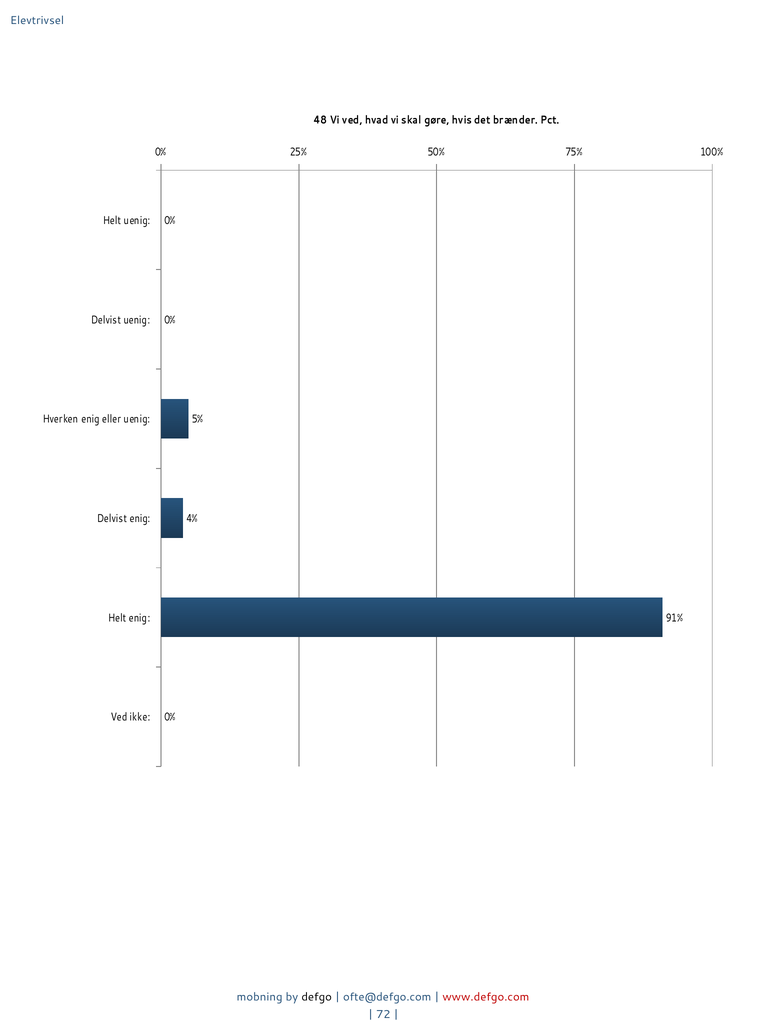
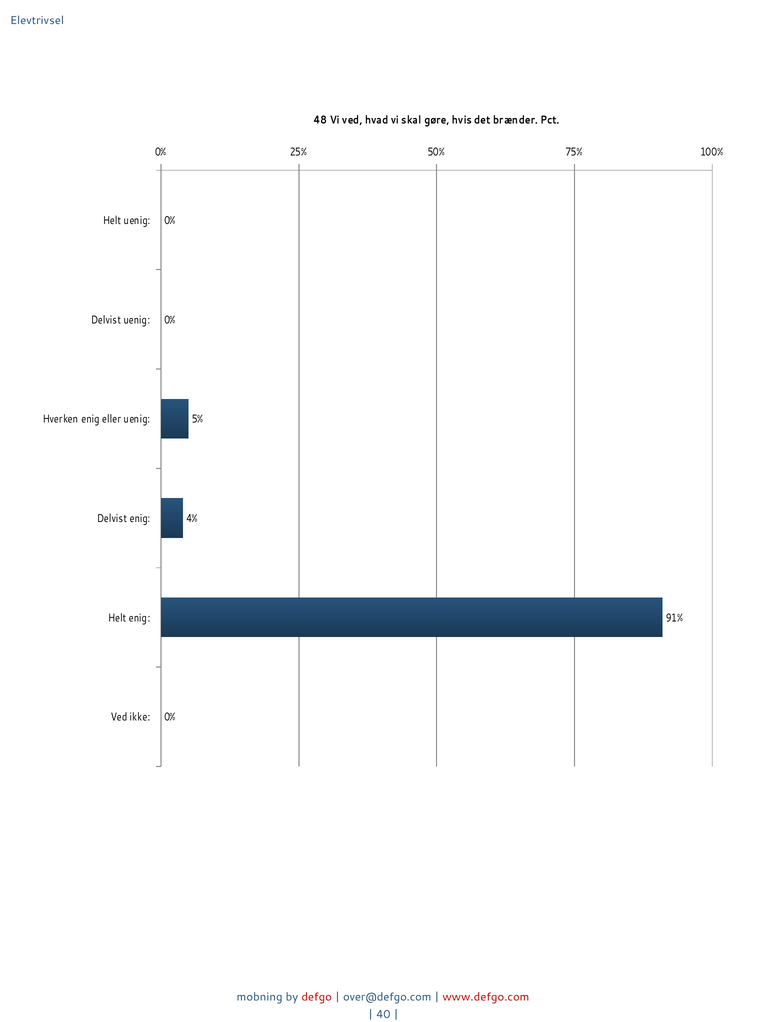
defgo colour: black -> red
ofte@defgo.com: ofte@defgo.com -> over@defgo.com
72: 72 -> 40
